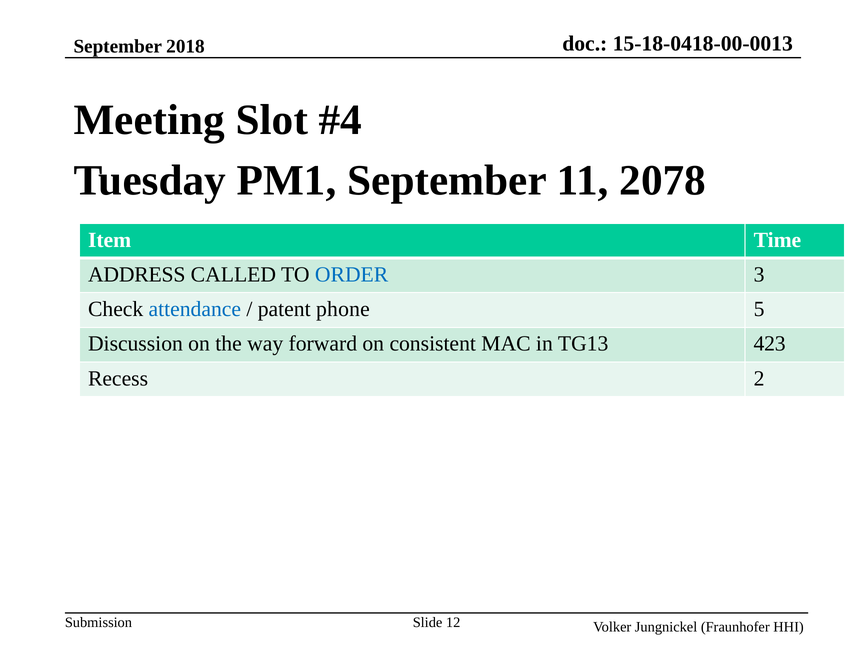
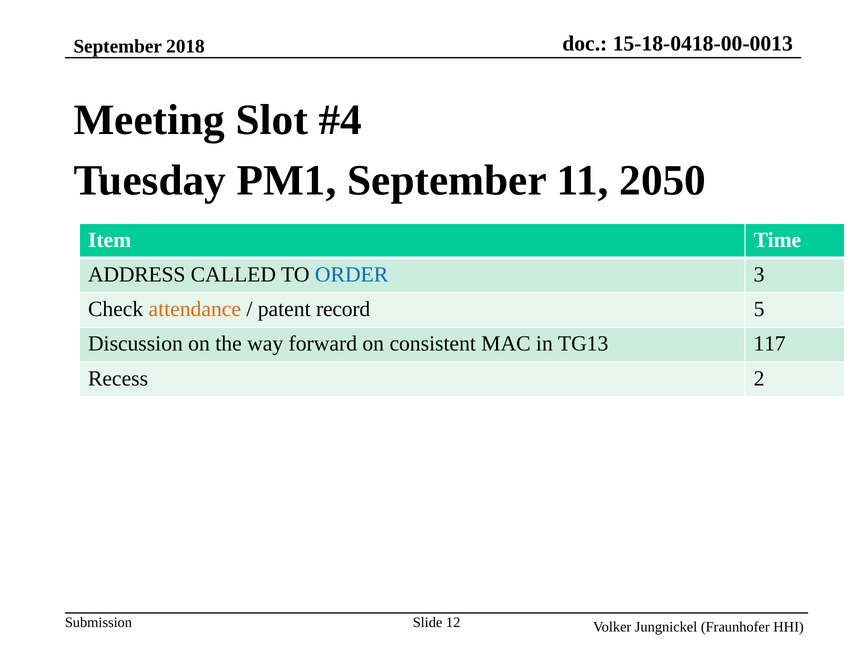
2078: 2078 -> 2050
attendance colour: blue -> orange
phone: phone -> record
423: 423 -> 117
